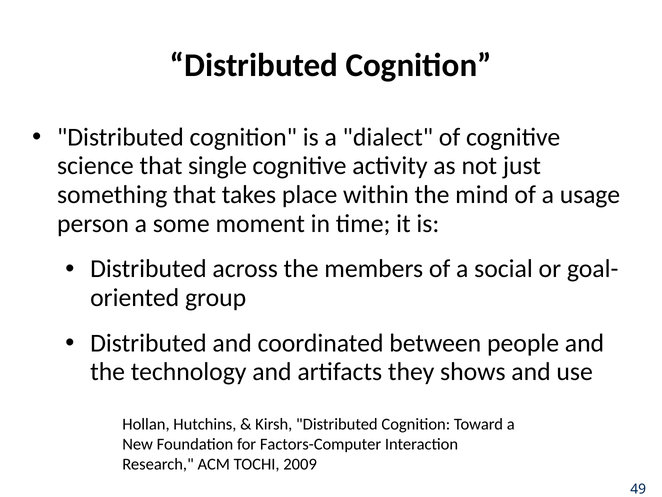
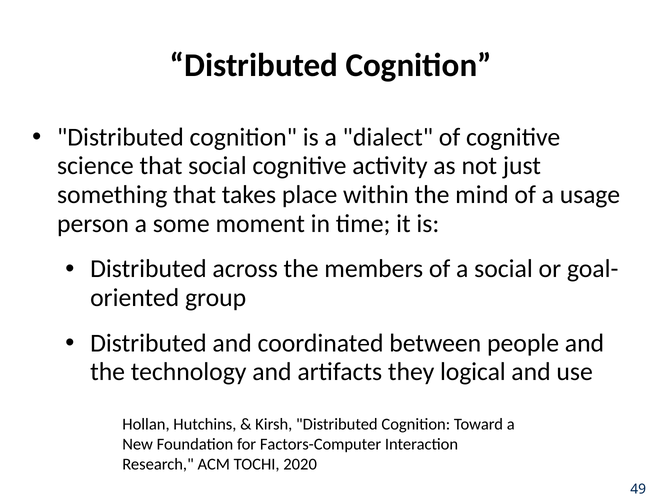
that single: single -> social
shows: shows -> logical
2009: 2009 -> 2020
